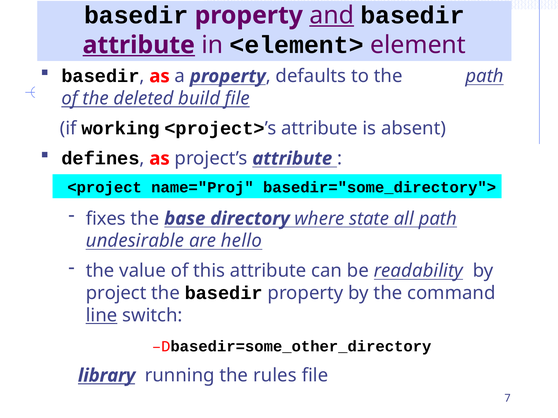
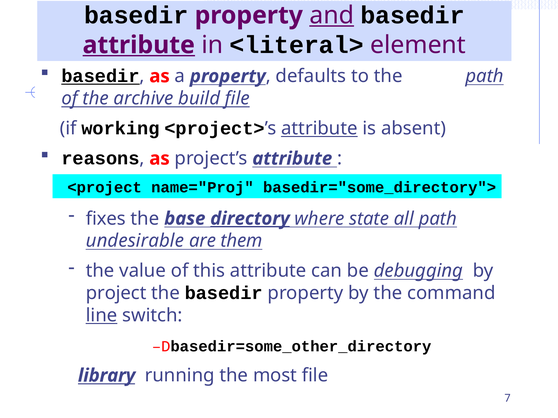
<element>: <element> -> <literal>
basedir at (100, 76) underline: none -> present
deleted: deleted -> archive
attribute at (319, 129) underline: none -> present
defines: defines -> reasons
directory underline: none -> present
hello: hello -> them
readability: readability -> debugging
rules: rules -> most
